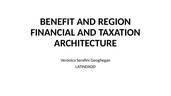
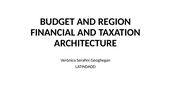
BENEFIT: BENEFIT -> BUDGET
